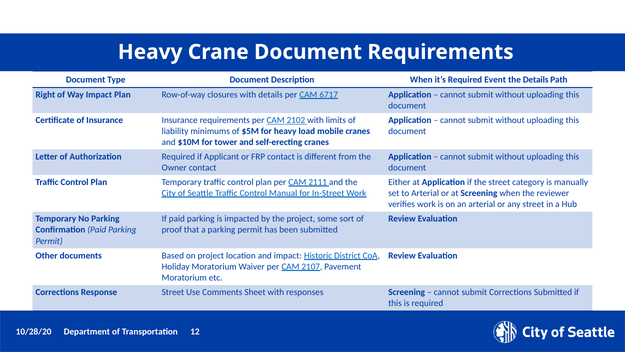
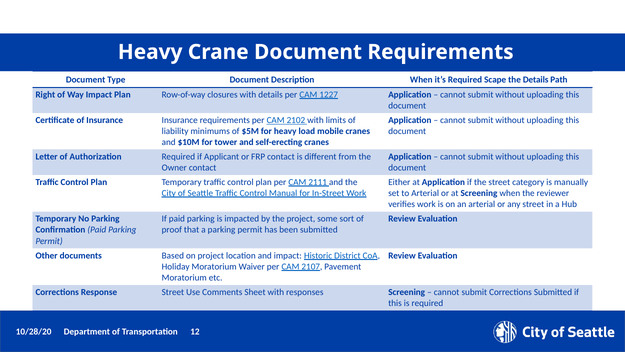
Event: Event -> Scape
6717: 6717 -> 1227
